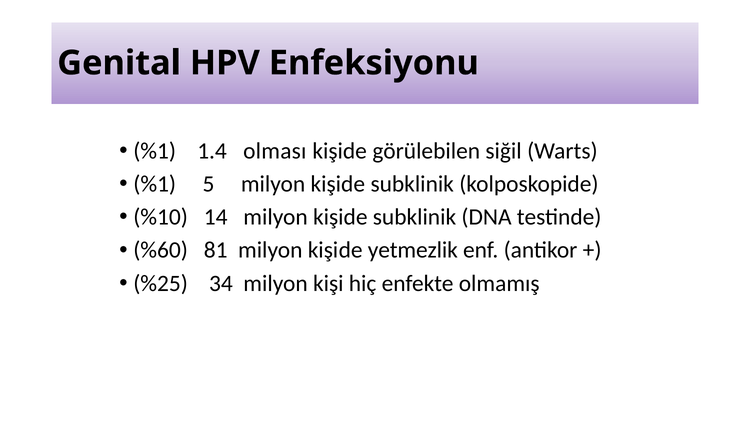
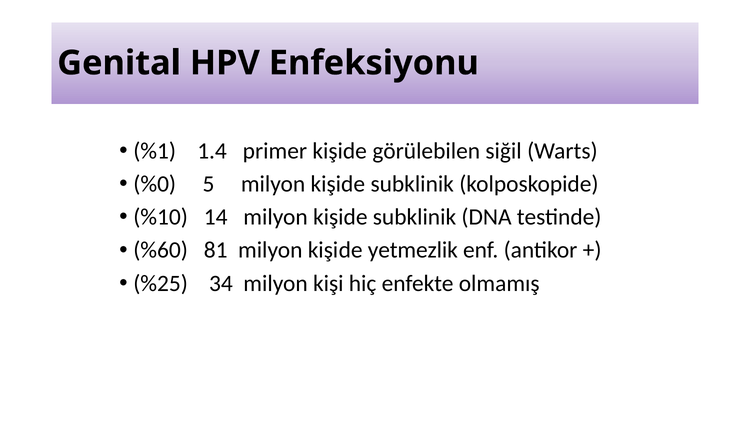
olması: olması -> primer
%1 at (155, 184): %1 -> %0
